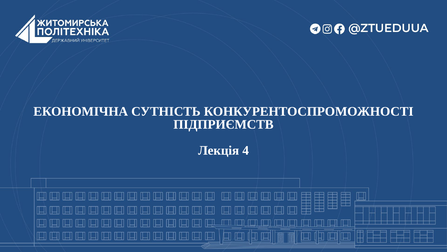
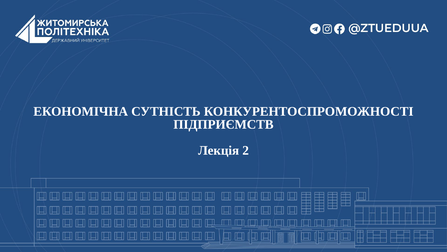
4: 4 -> 2
